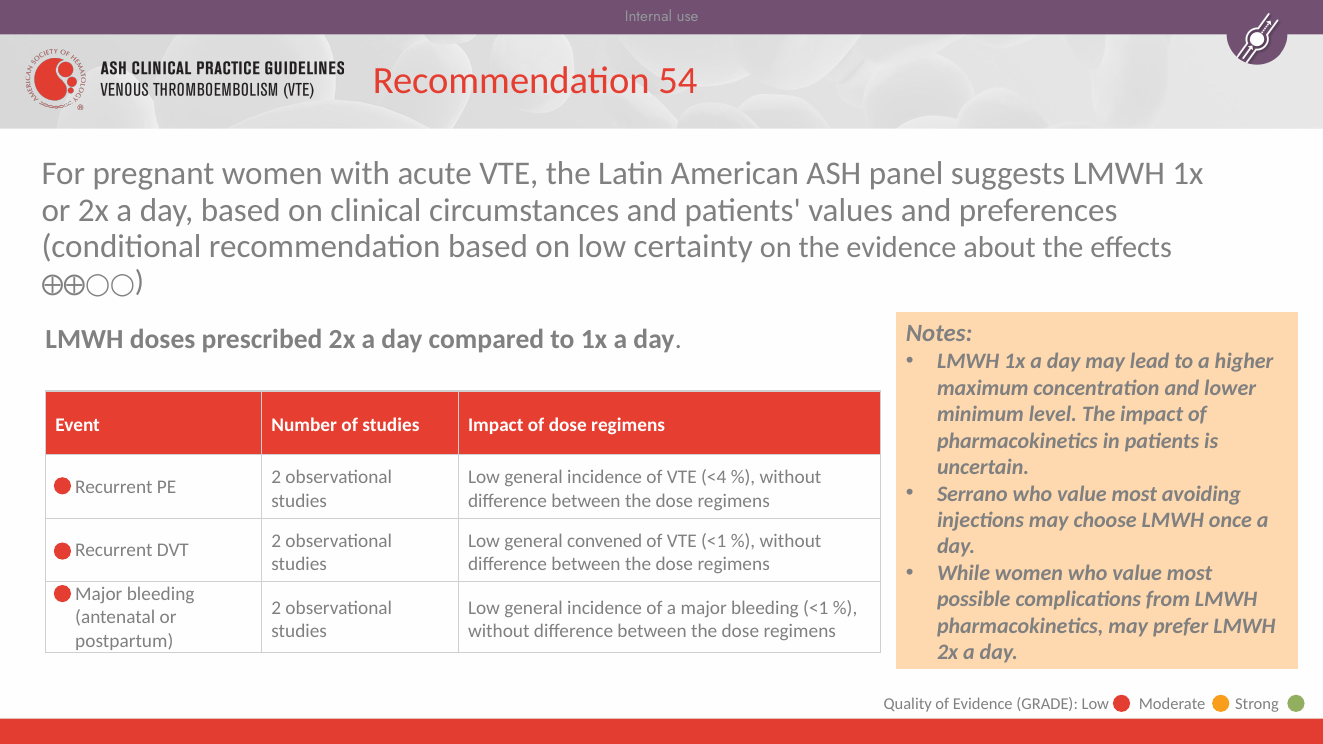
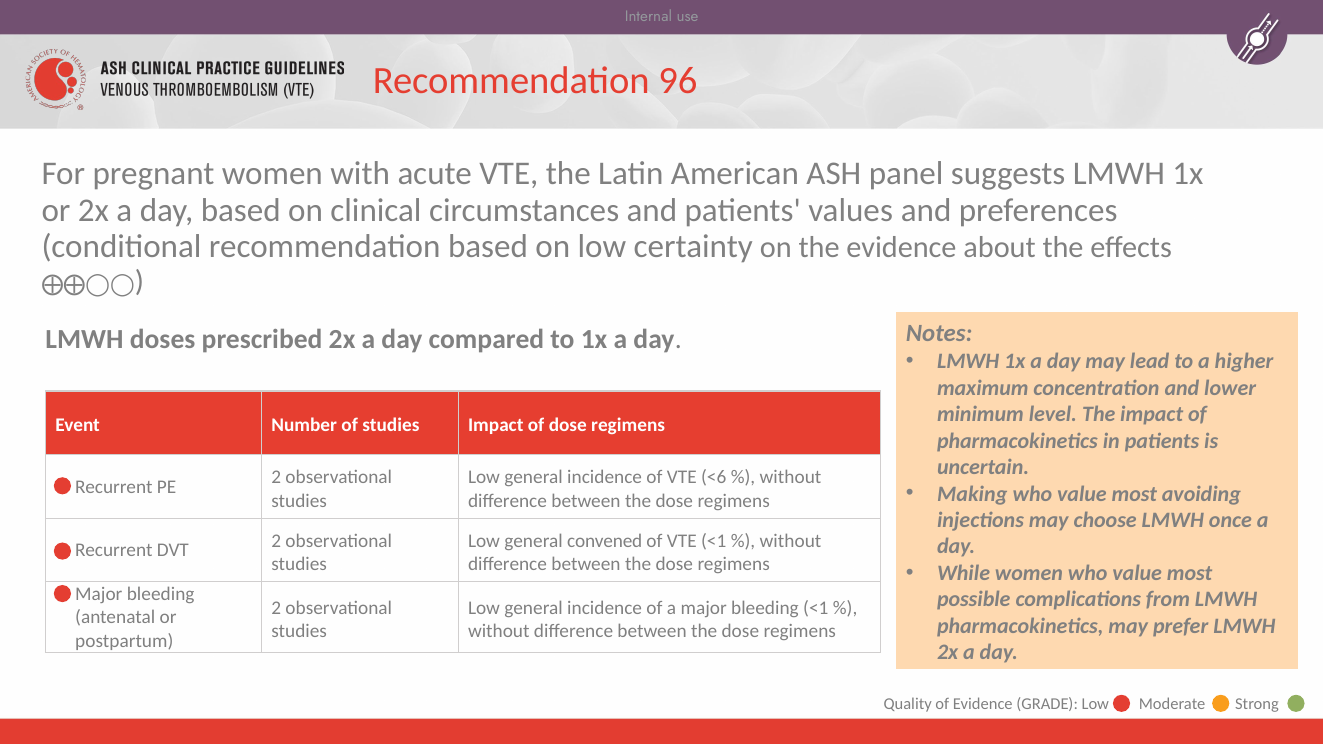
54: 54 -> 96
<4: <4 -> <6
Serrano: Serrano -> Making
